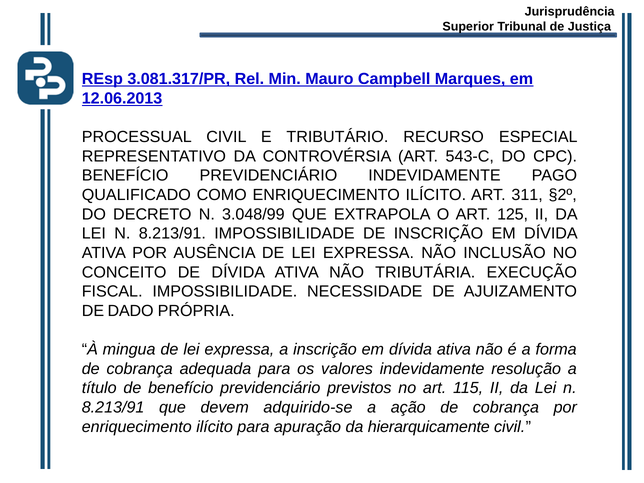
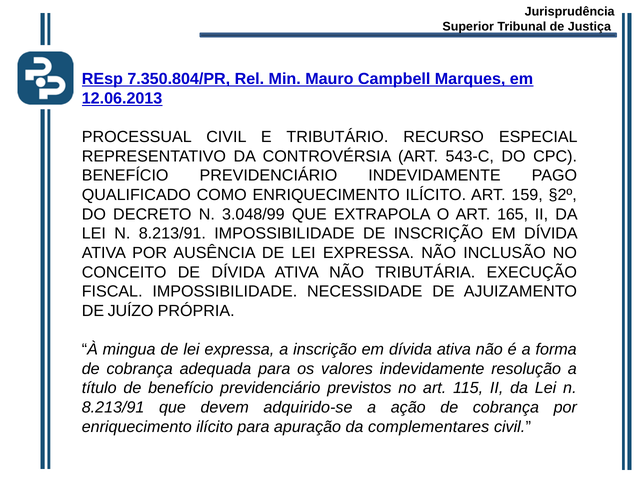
3.081.317/PR: 3.081.317/PR -> 7.350.804/PR
311: 311 -> 159
125: 125 -> 165
DADO: DADO -> JUÍZO
hierarquicamente: hierarquicamente -> complementares
